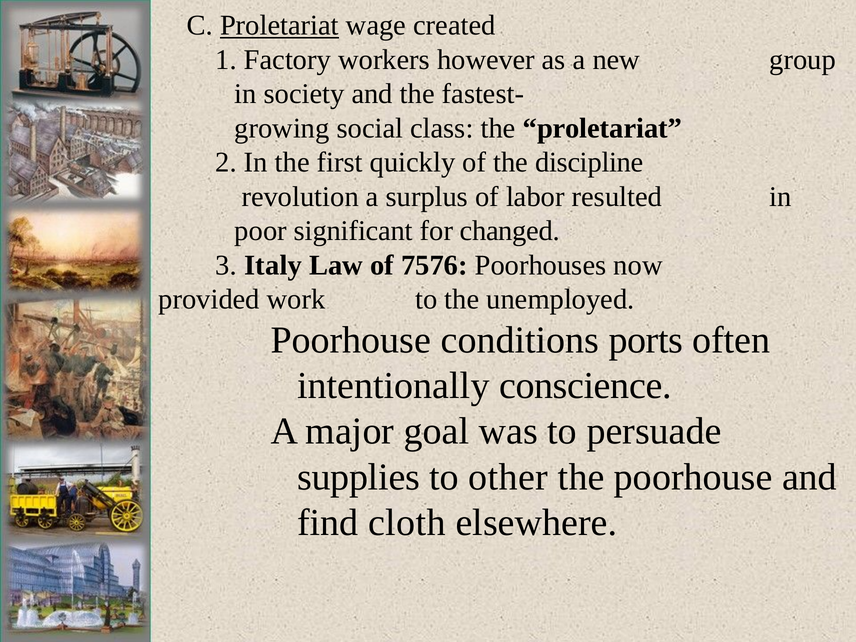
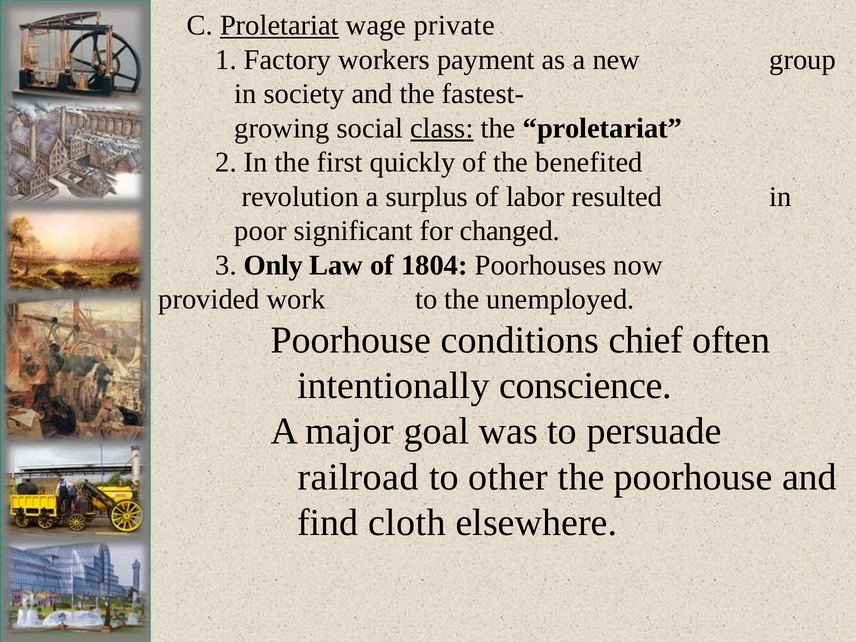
created: created -> private
however: however -> payment
class underline: none -> present
discipline: discipline -> benefited
Italy: Italy -> Only
7576: 7576 -> 1804
ports: ports -> chief
supplies: supplies -> railroad
